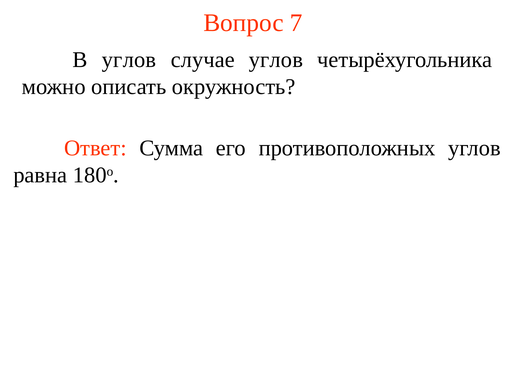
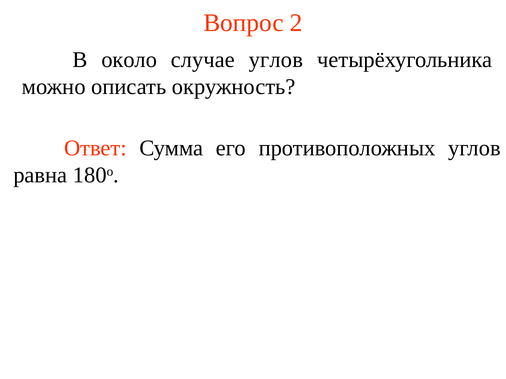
7: 7 -> 2
В углов: углов -> около
